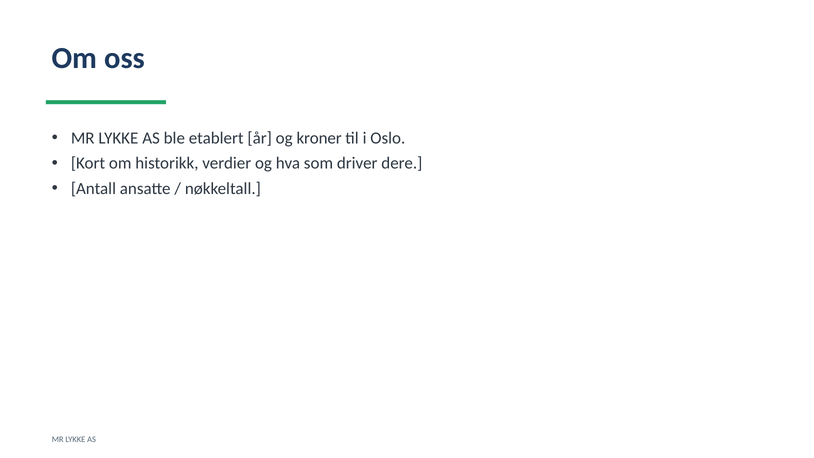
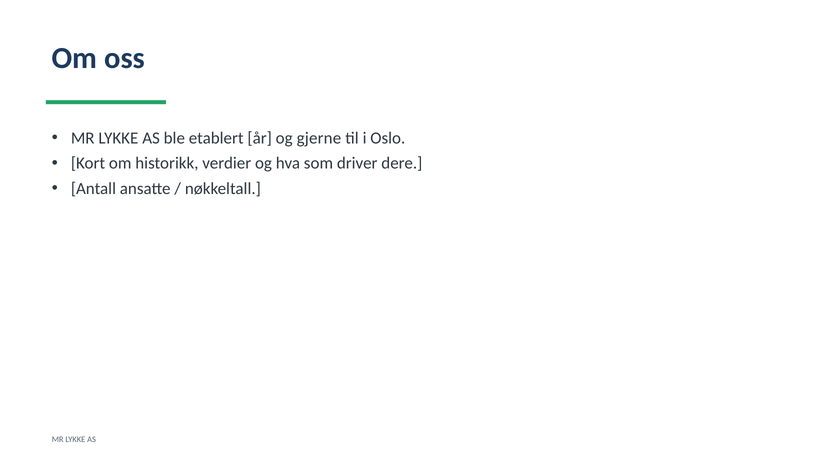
kroner: kroner -> gjerne
